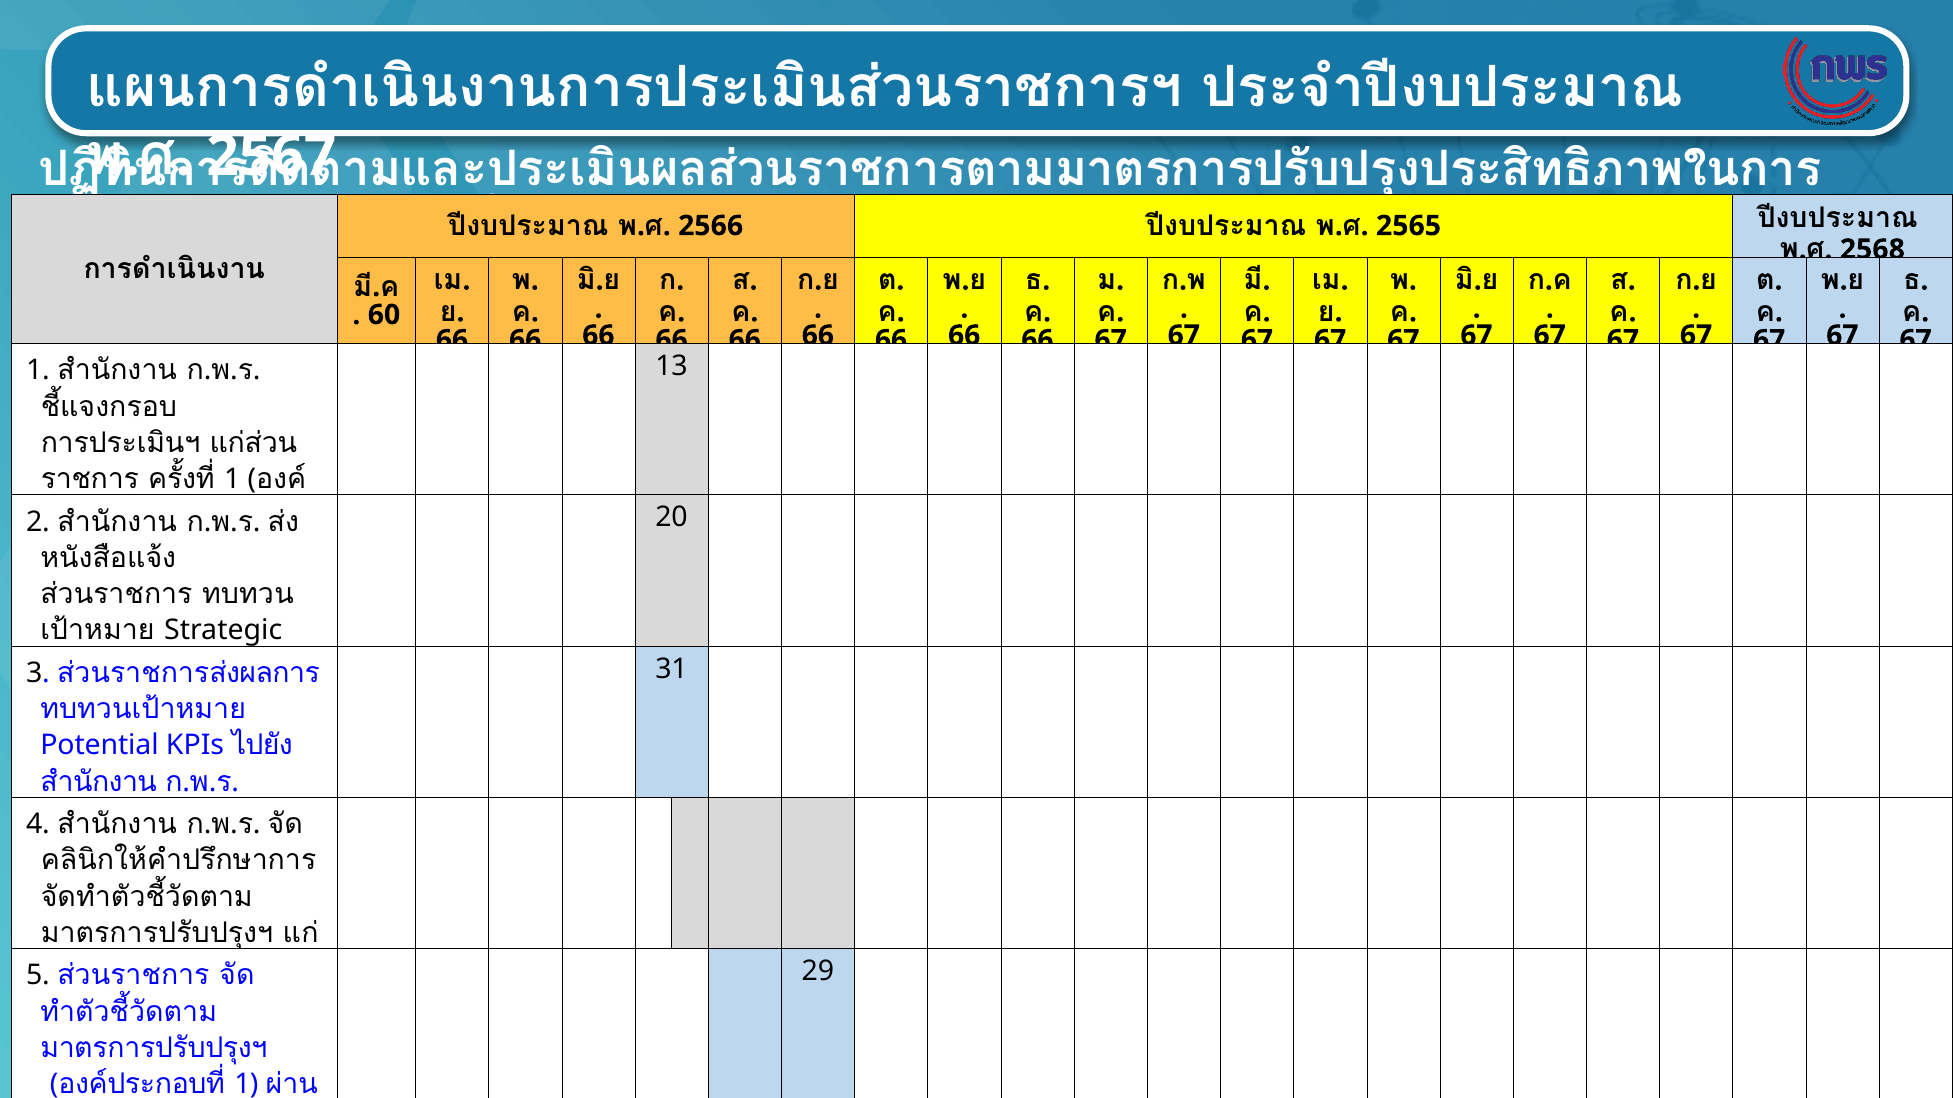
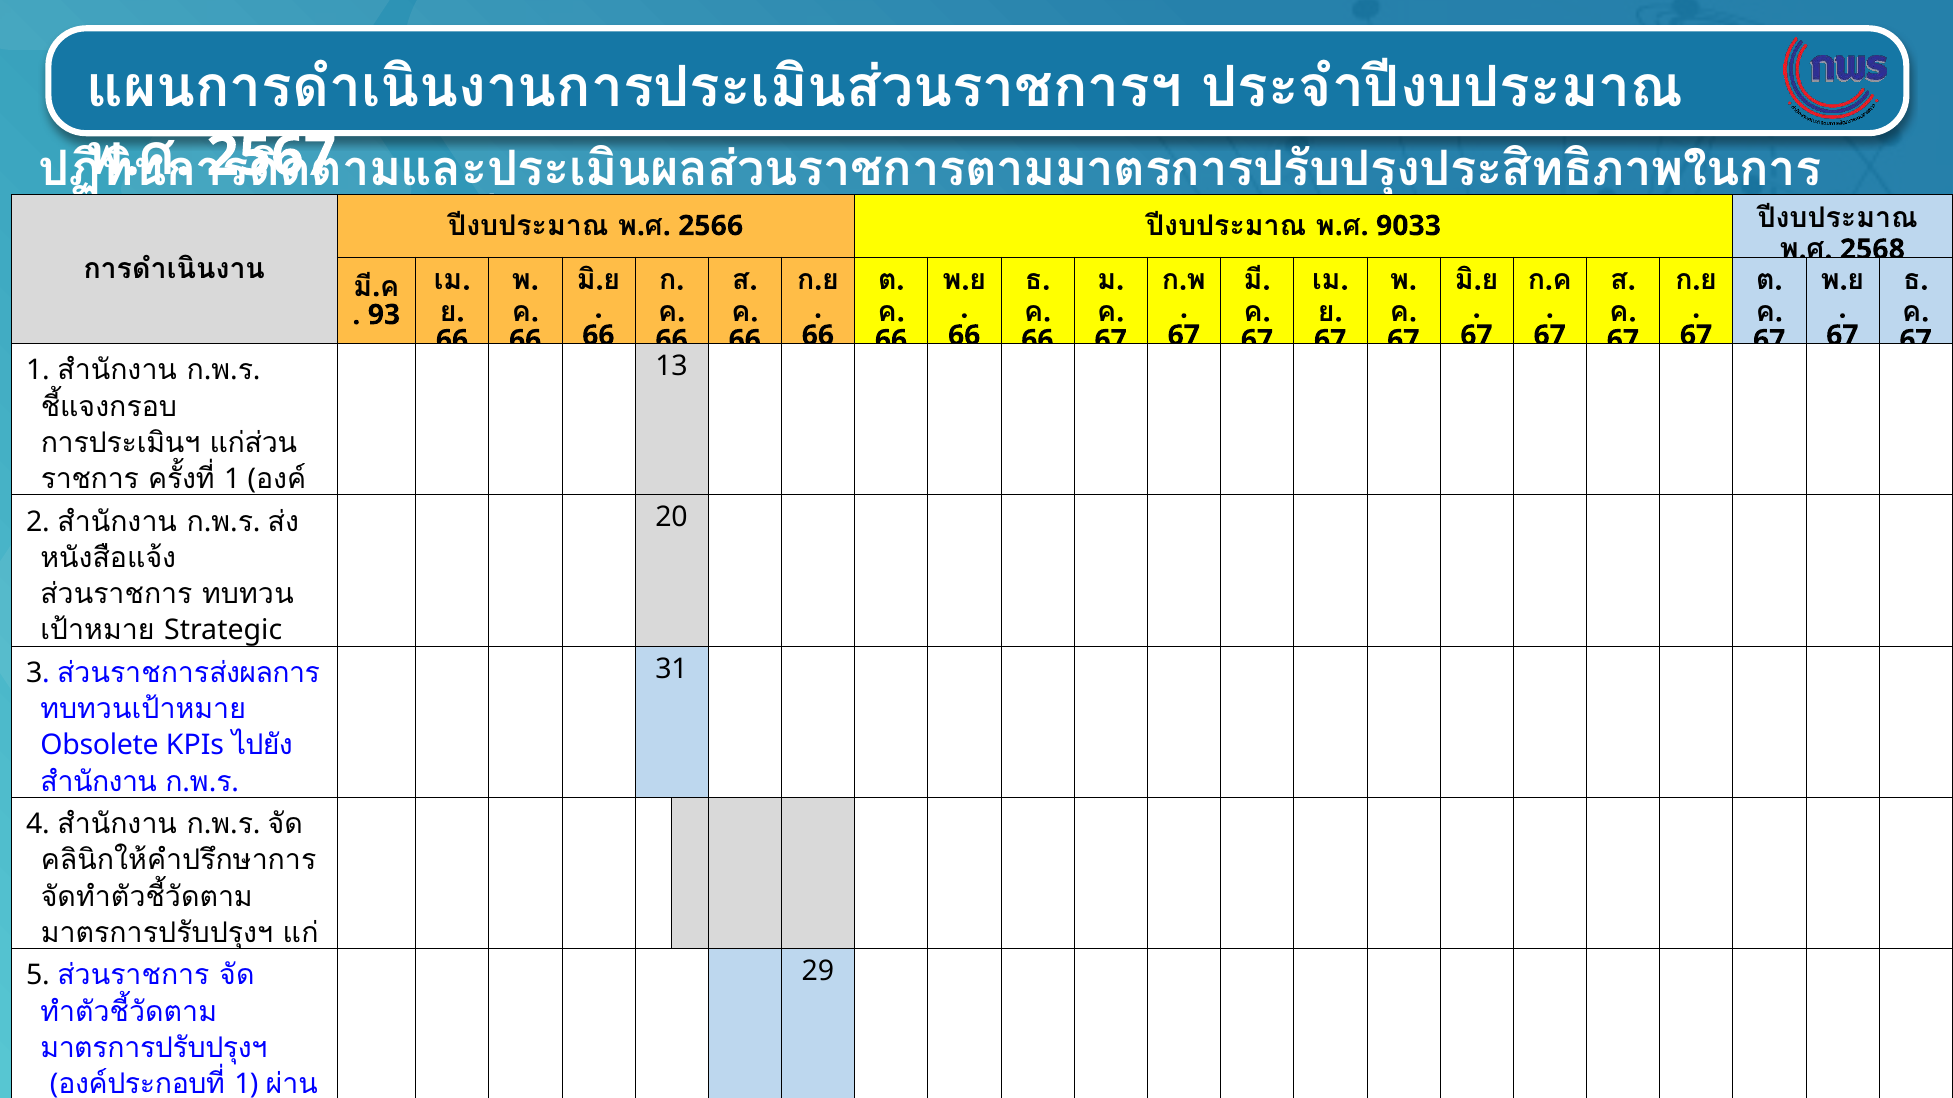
2565: 2565 -> 9033
60: 60 -> 93
Potential: Potential -> Obsolete
